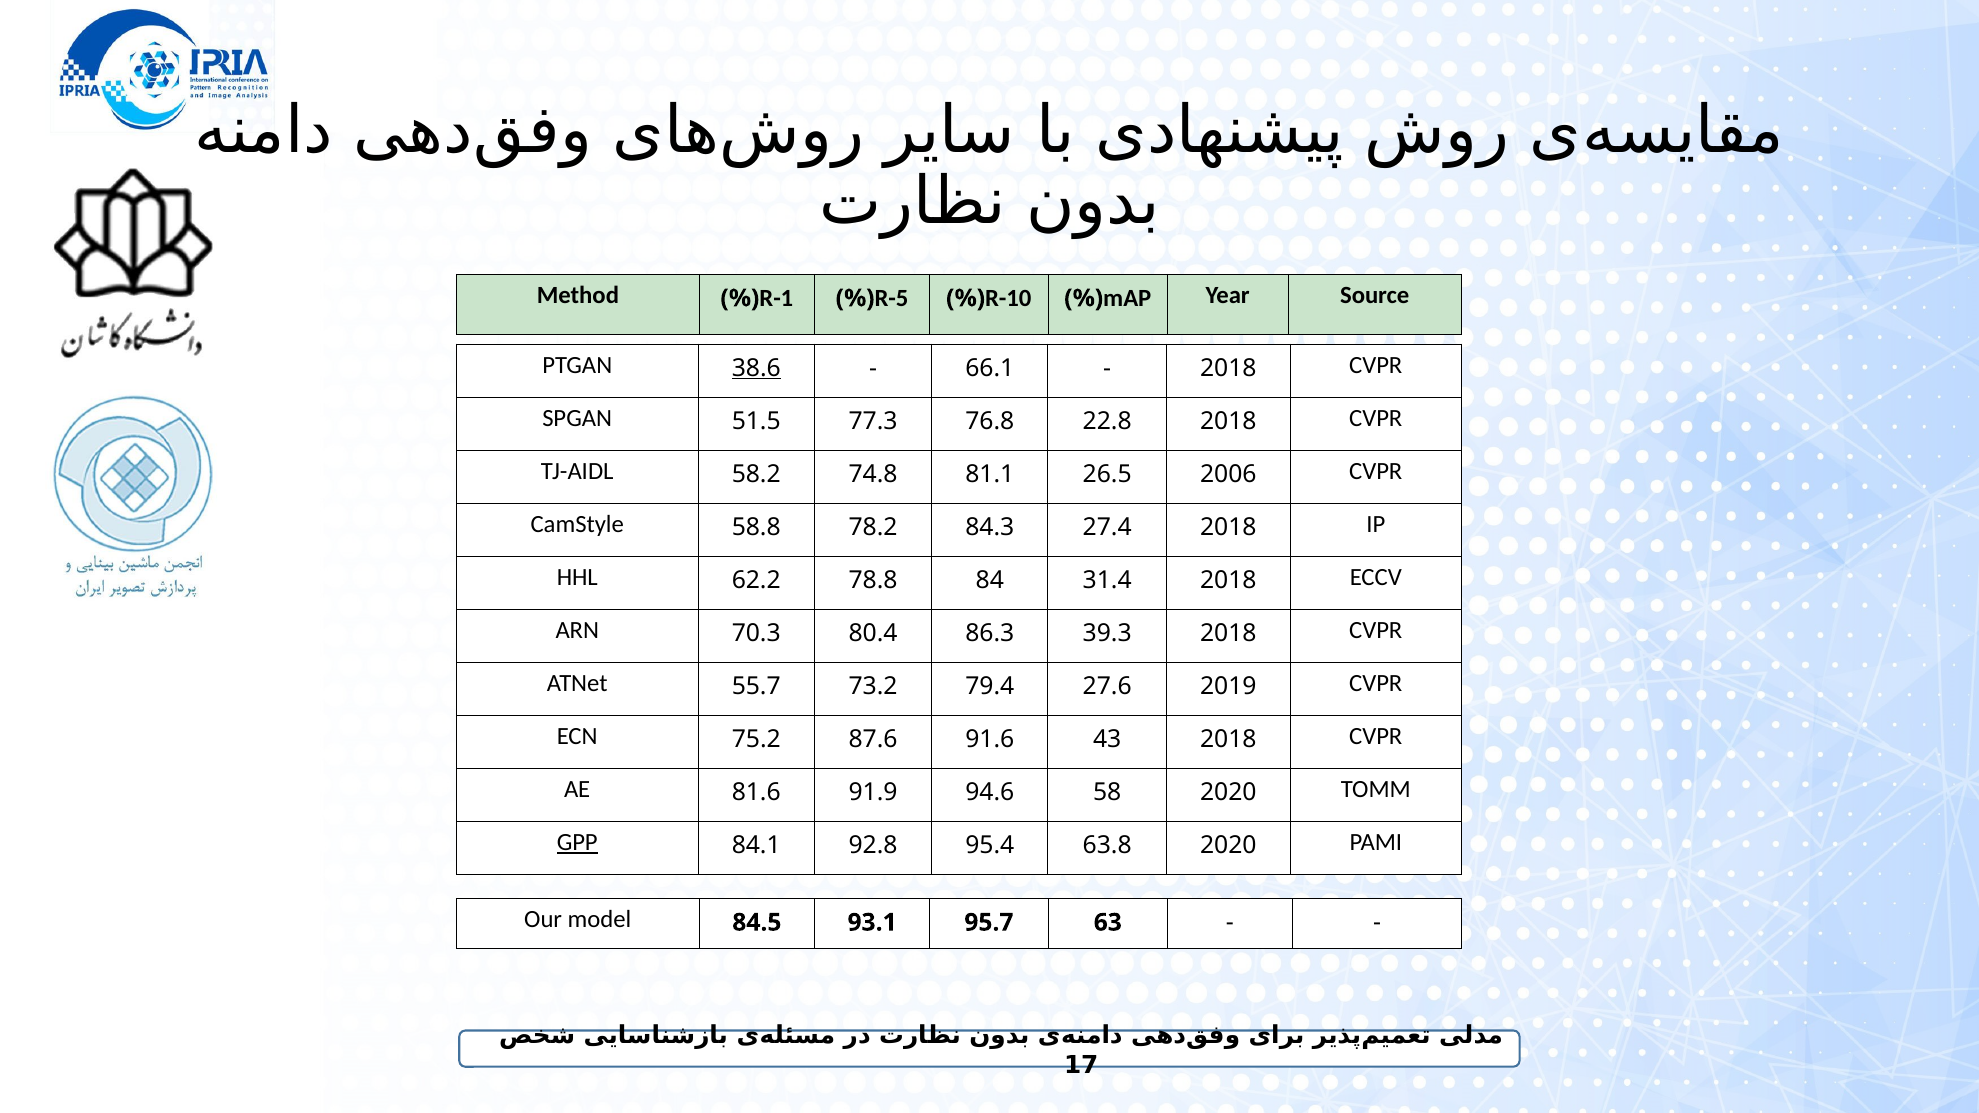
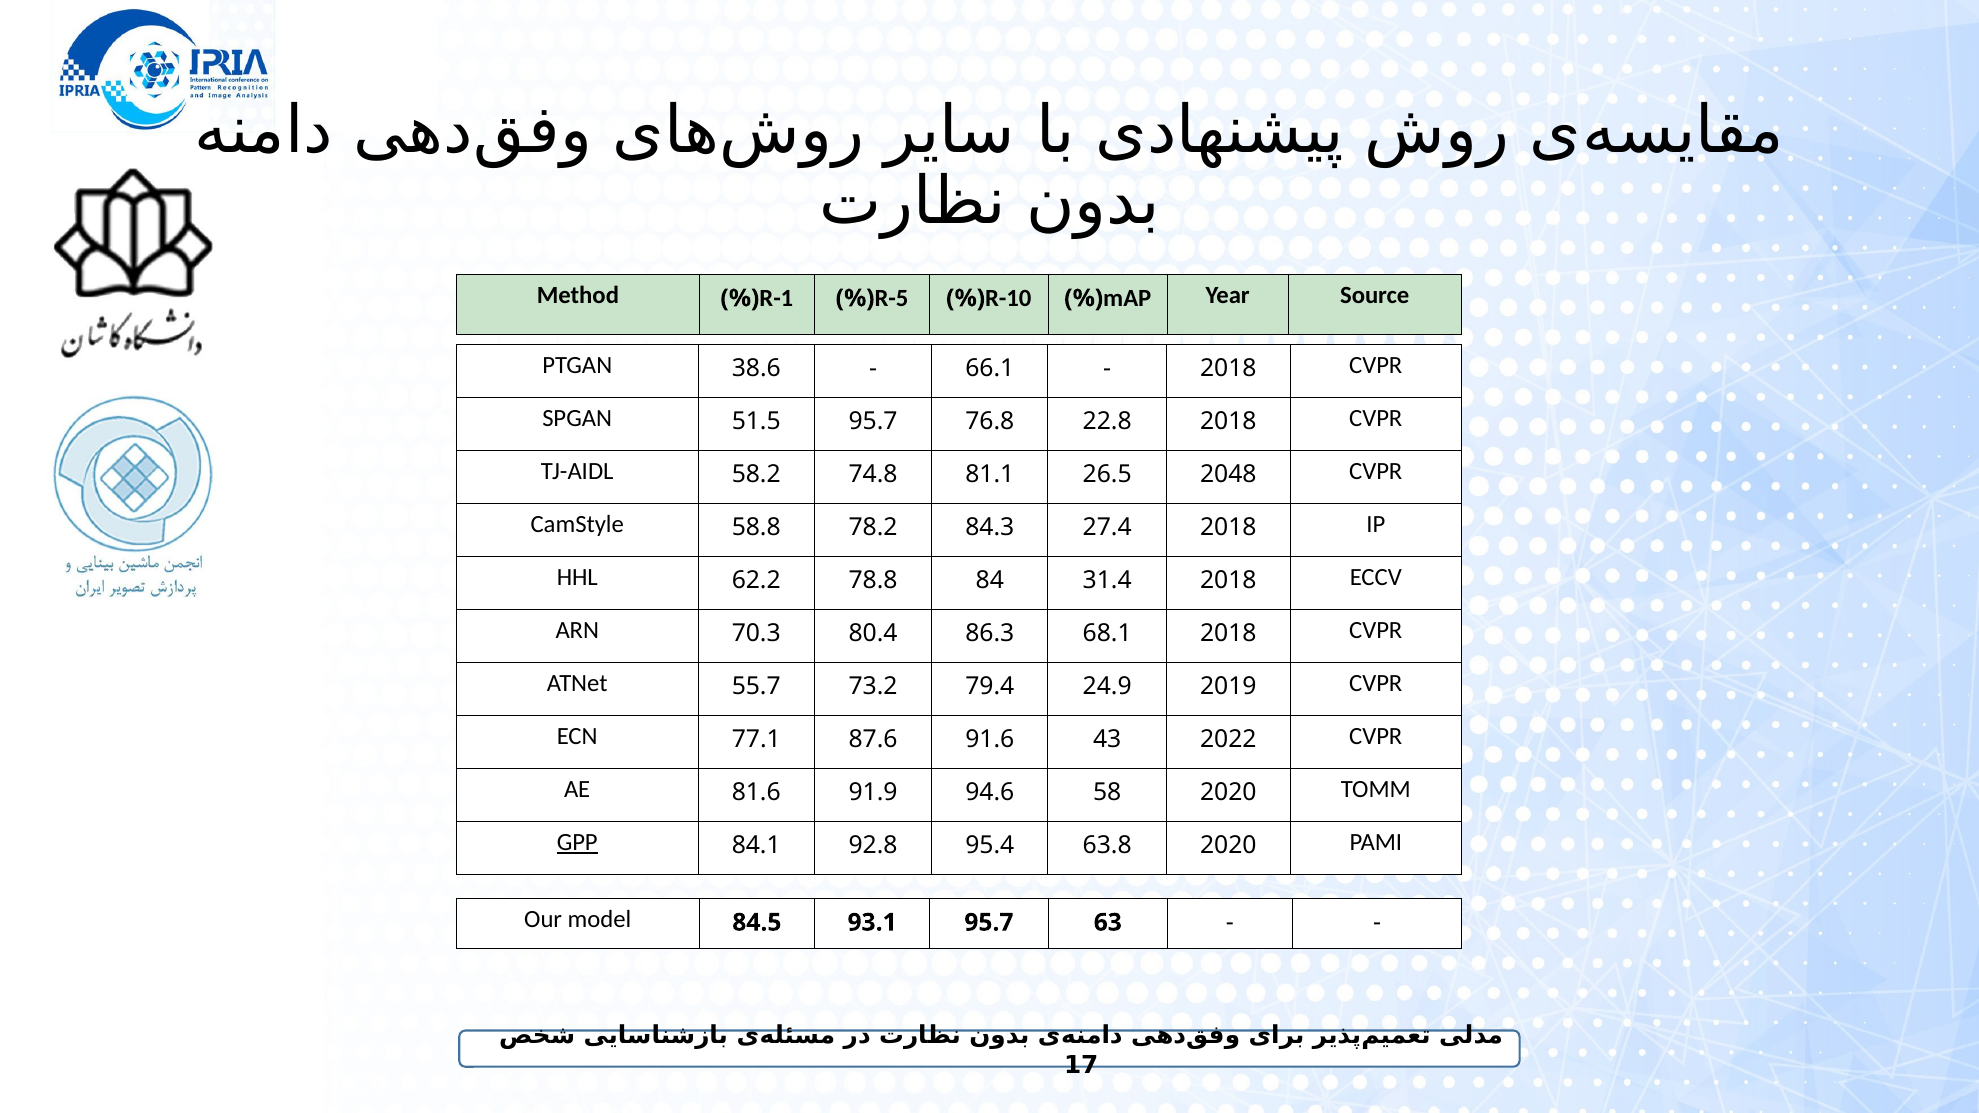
38.6 underline: present -> none
51.5 77.3: 77.3 -> 95.7
2006: 2006 -> 2048
39.3: 39.3 -> 68.1
27.6: 27.6 -> 24.9
75.2: 75.2 -> 77.1
43 2018: 2018 -> 2022
